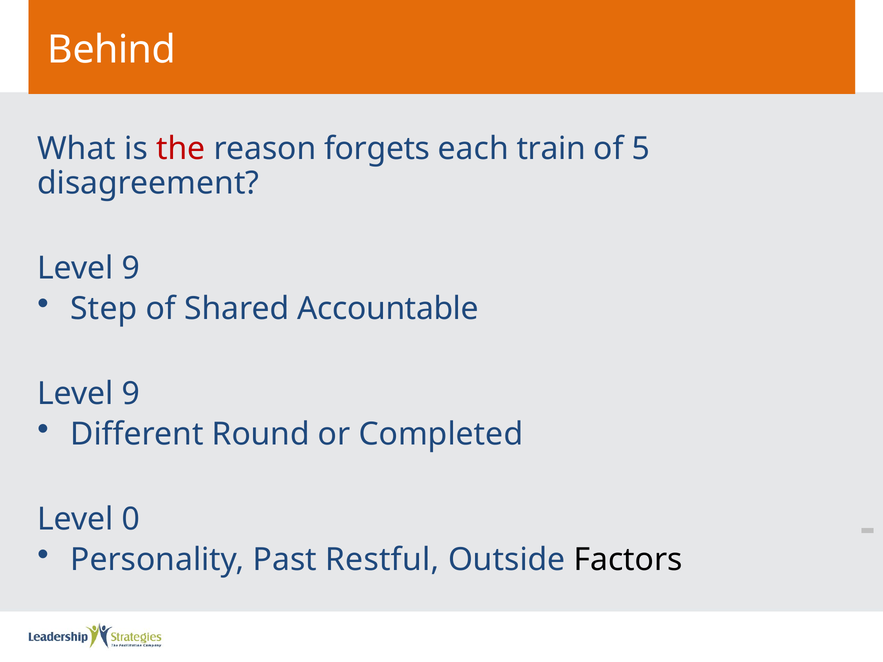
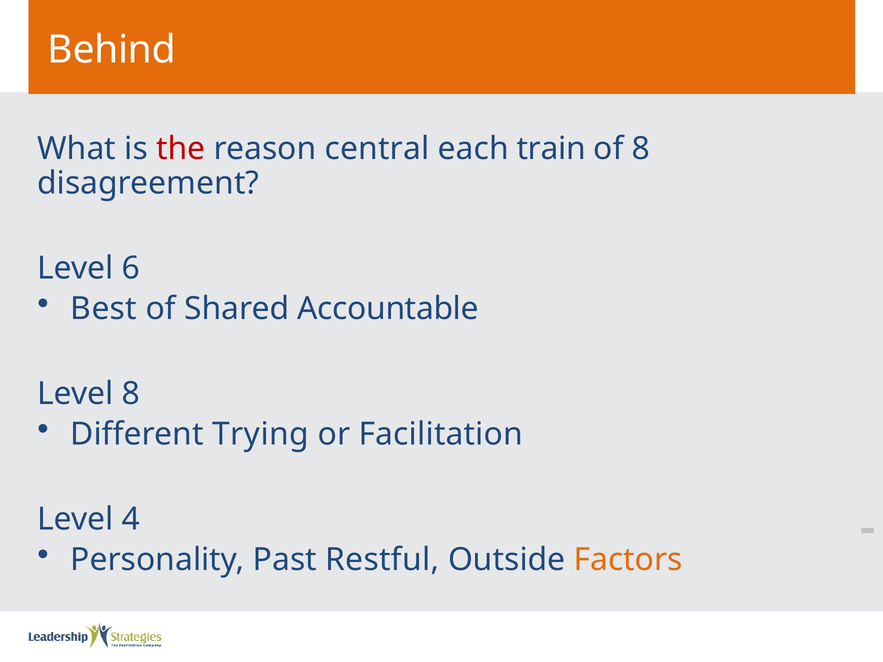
forgets: forgets -> central
of 5: 5 -> 8
9 at (131, 268): 9 -> 6
Step: Step -> Best
9 at (131, 394): 9 -> 8
Round: Round -> Trying
Completed: Completed -> Facilitation
0: 0 -> 4
Factors colour: black -> orange
